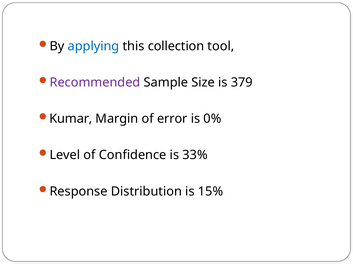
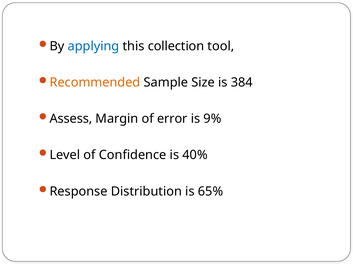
Recommended colour: purple -> orange
379: 379 -> 384
Kumar: Kumar -> Assess
0%: 0% -> 9%
33%: 33% -> 40%
15%: 15% -> 65%
